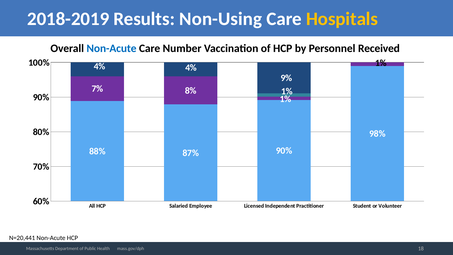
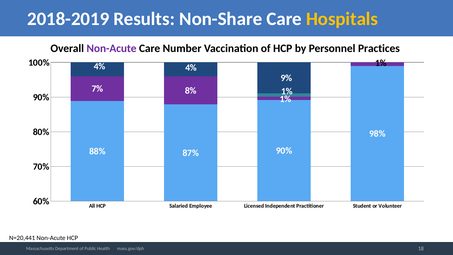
Non-Using: Non-Using -> Non-Share
Non-Acute at (112, 48) colour: blue -> purple
Received: Received -> Practices
